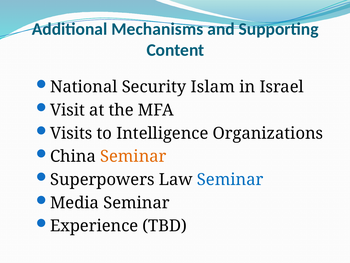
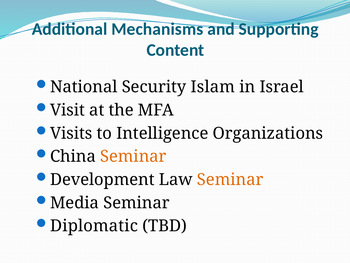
Superpowers: Superpowers -> Development
Seminar at (230, 179) colour: blue -> orange
Experience: Experience -> Diplomatic
